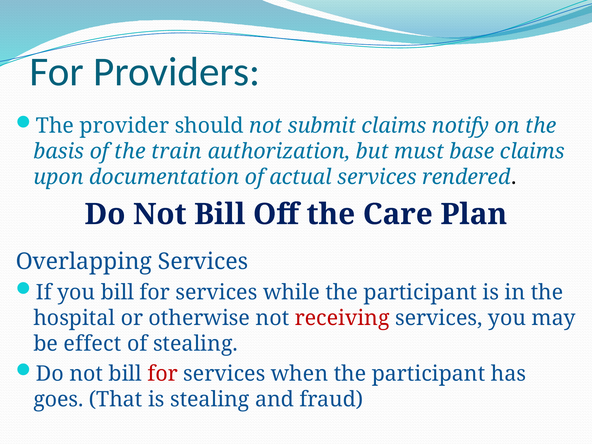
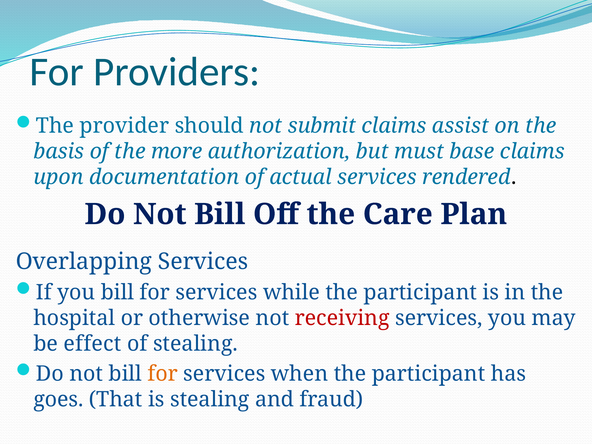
notify: notify -> assist
train: train -> more
for at (163, 374) colour: red -> orange
